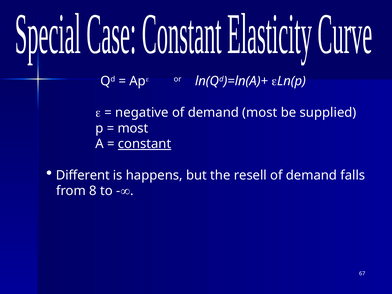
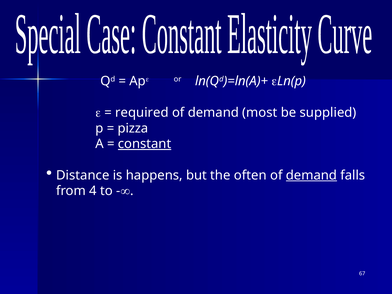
negative: negative -> required
most at (133, 128): most -> pizza
Different: Different -> Distance
resell: resell -> often
demand at (311, 175) underline: none -> present
8: 8 -> 4
